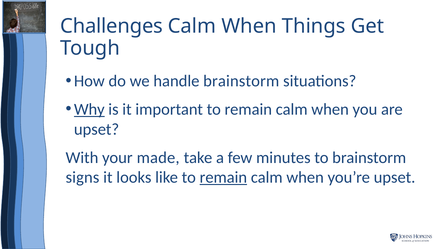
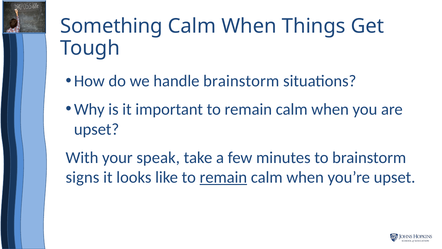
Challenges: Challenges -> Something
Why underline: present -> none
made: made -> speak
